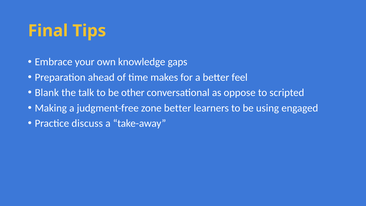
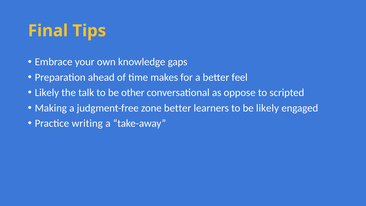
Blank at (47, 93): Blank -> Likely
be using: using -> likely
discuss: discuss -> writing
